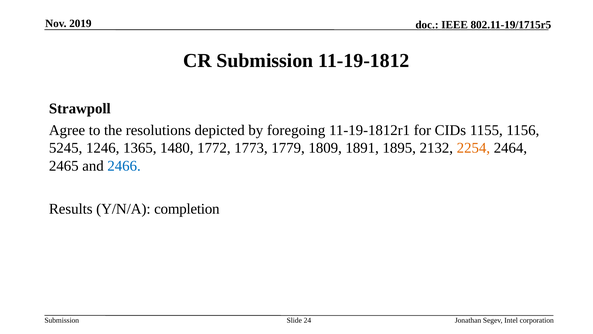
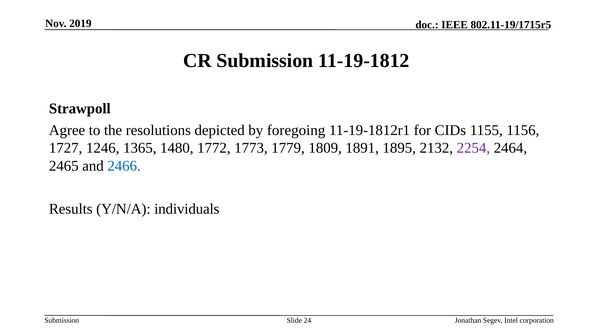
5245: 5245 -> 1727
2254 colour: orange -> purple
completion: completion -> individuals
